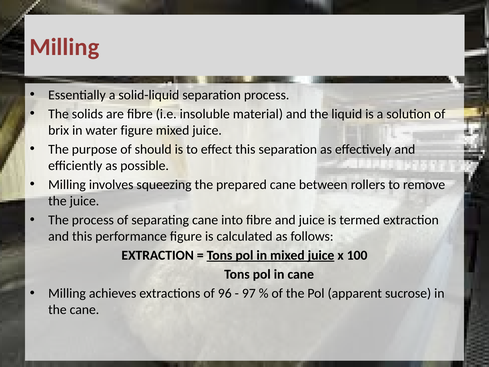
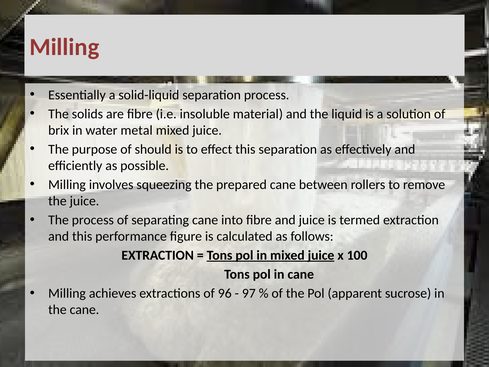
water figure: figure -> metal
